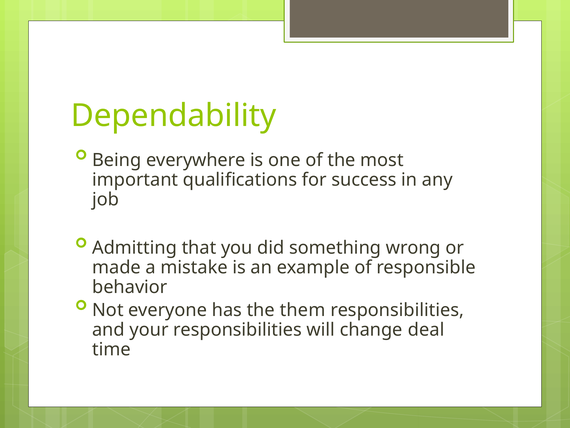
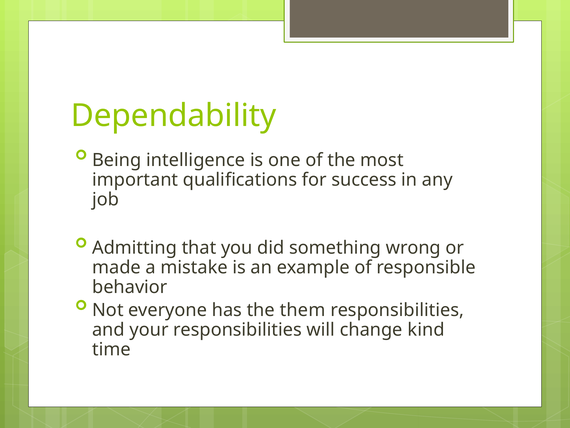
everywhere: everywhere -> intelligence
deal: deal -> kind
